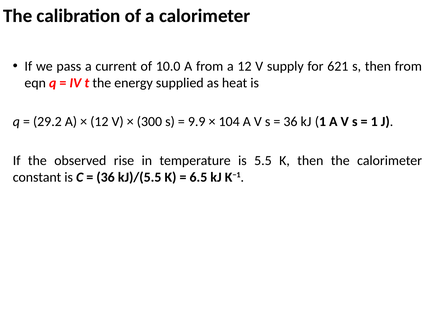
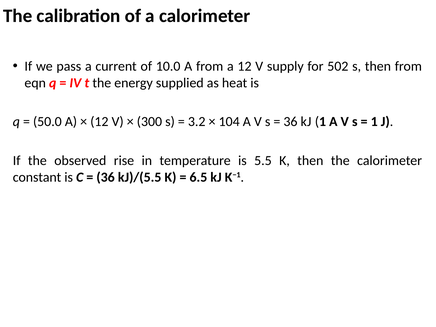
621: 621 -> 502
29.2: 29.2 -> 50.0
9.9: 9.9 -> 3.2
